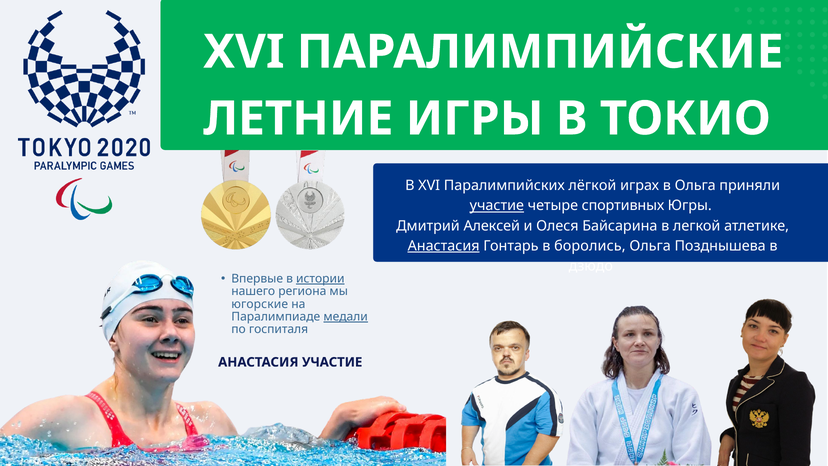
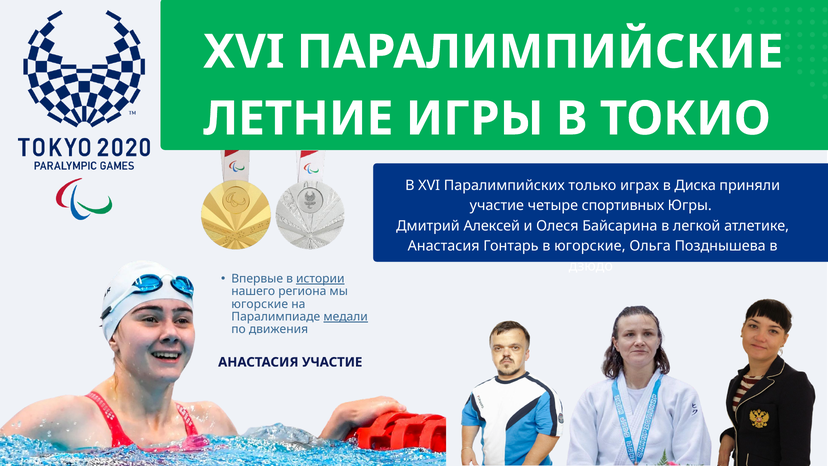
лёгкой: лёгкой -> только
в Ольга: Ольга -> Диска
участие at (497, 206) underline: present -> none
Анастасия at (444, 246) underline: present -> none
в боролись: боролись -> югорские
госпиталя: госпиталя -> движения
